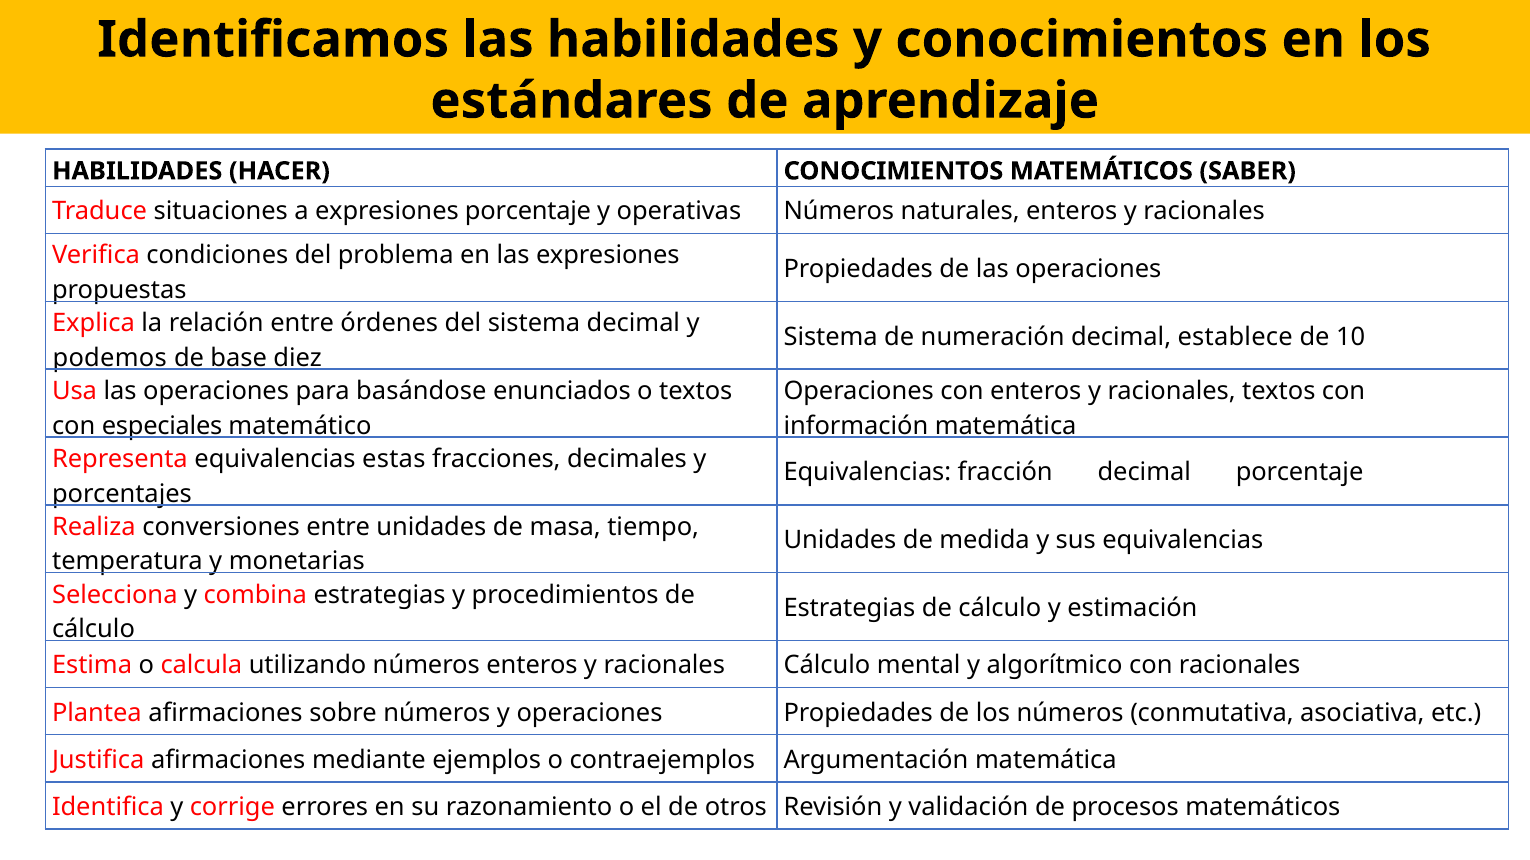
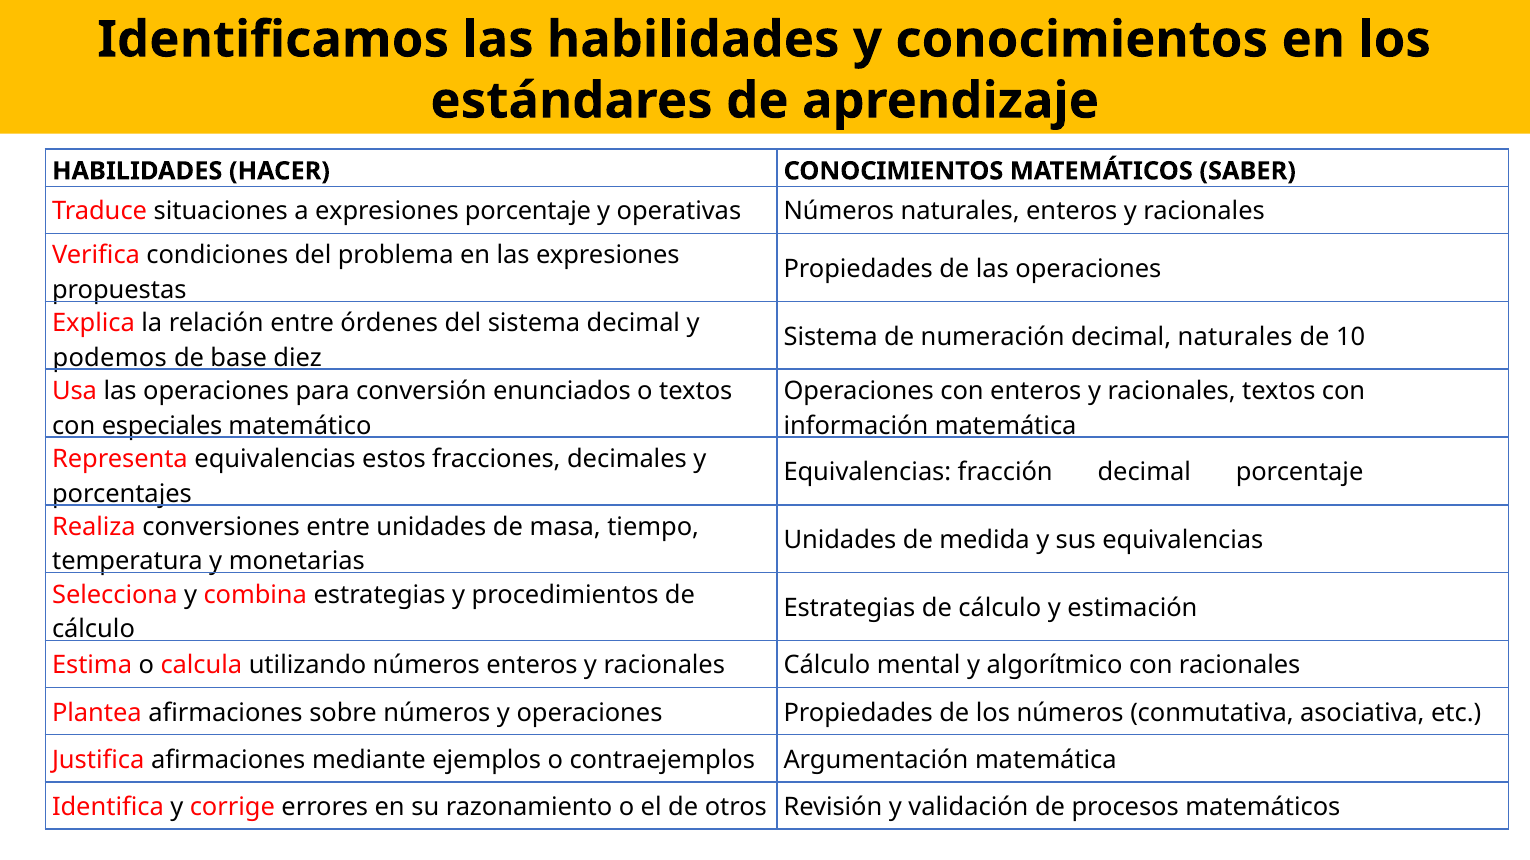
decimal establece: establece -> naturales
basándose: basándose -> conversión
estas: estas -> estos
